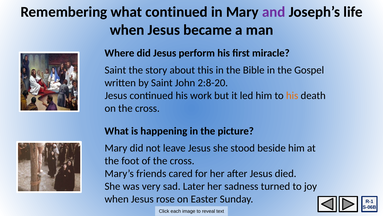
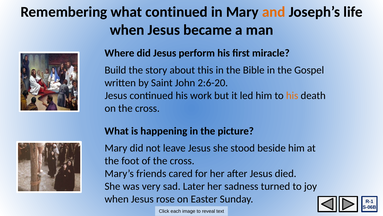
and colour: purple -> orange
Saint at (115, 70): Saint -> Build
2:8-20: 2:8-20 -> 2:6-20
